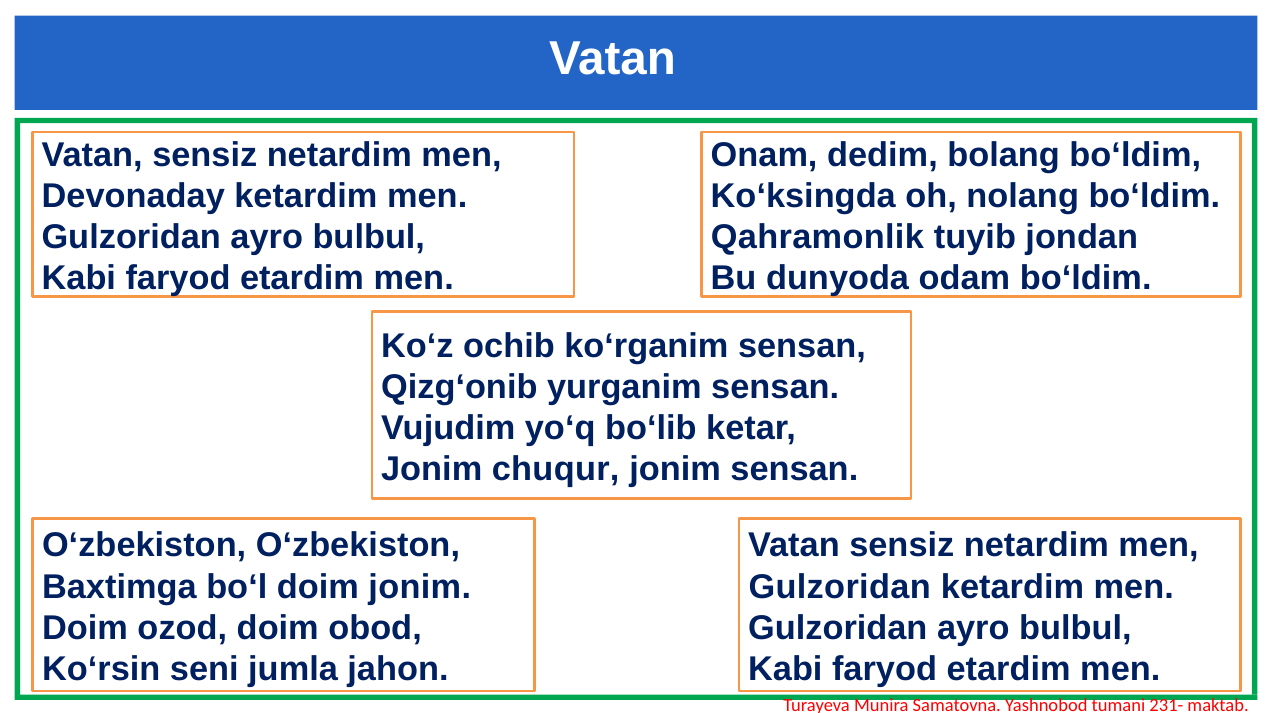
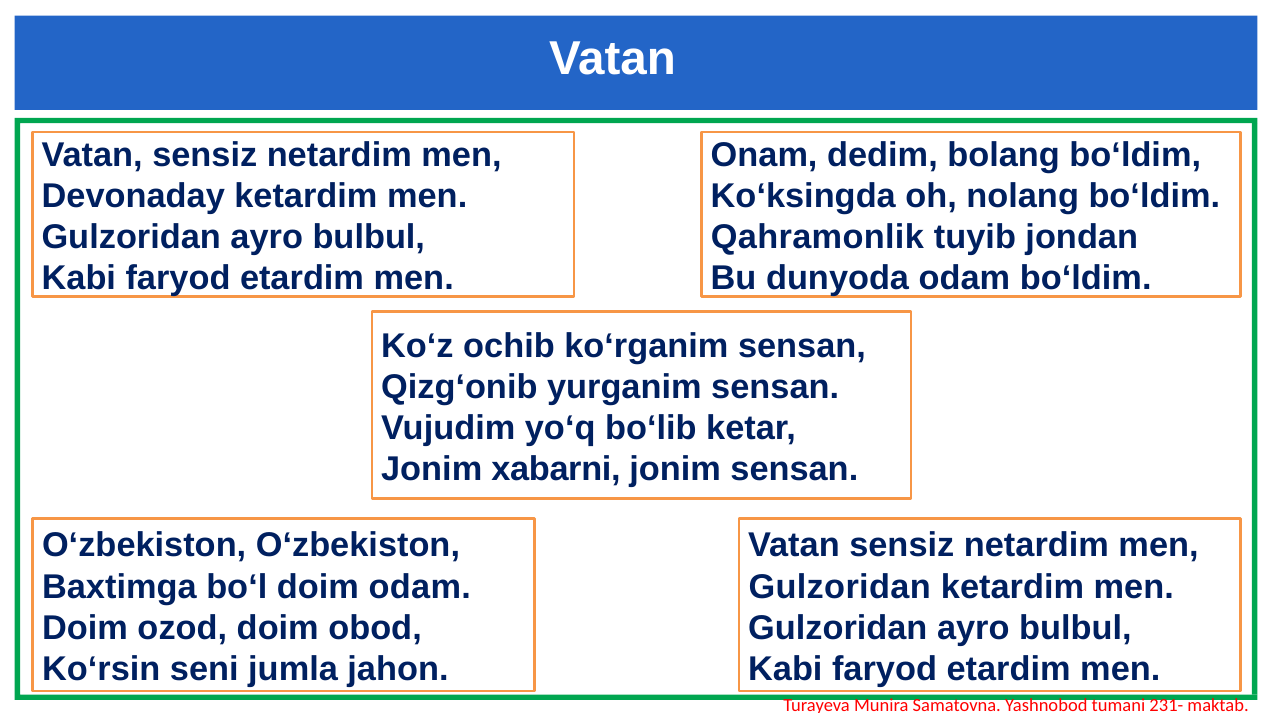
chuqur: chuqur -> xabarni
doim jonim: jonim -> odam
